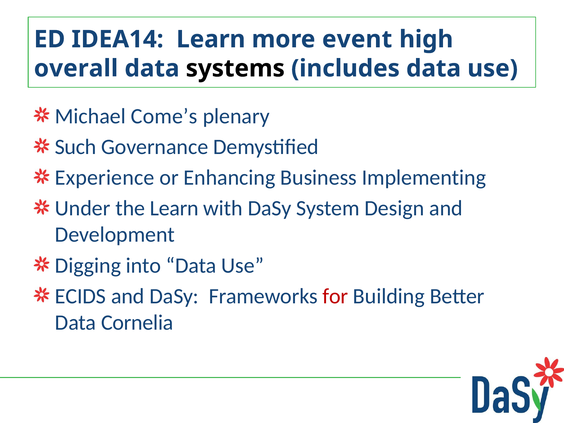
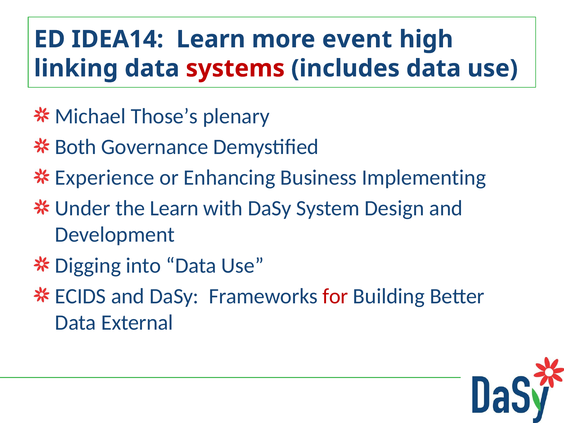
overall: overall -> linking
systems colour: black -> red
Come’s: Come’s -> Those’s
Such: Such -> Both
Cornelia: Cornelia -> External
